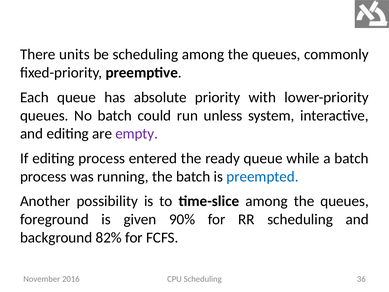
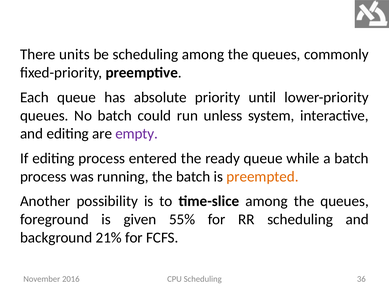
with: with -> until
preempted colour: blue -> orange
90%: 90% -> 55%
82%: 82% -> 21%
